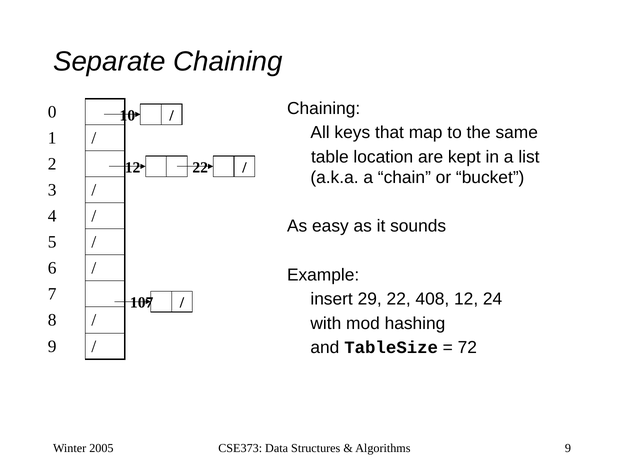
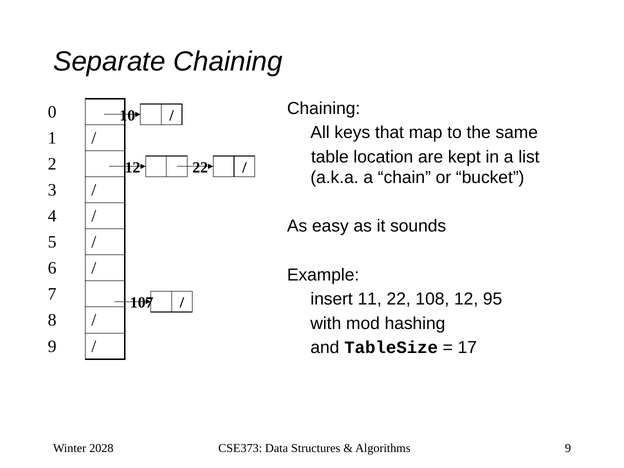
29: 29 -> 11
408: 408 -> 108
24: 24 -> 95
72: 72 -> 17
2005: 2005 -> 2028
